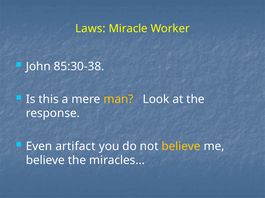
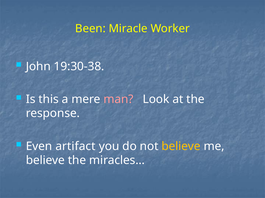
Laws: Laws -> Been
85:30-38: 85:30-38 -> 19:30-38
man colour: yellow -> pink
